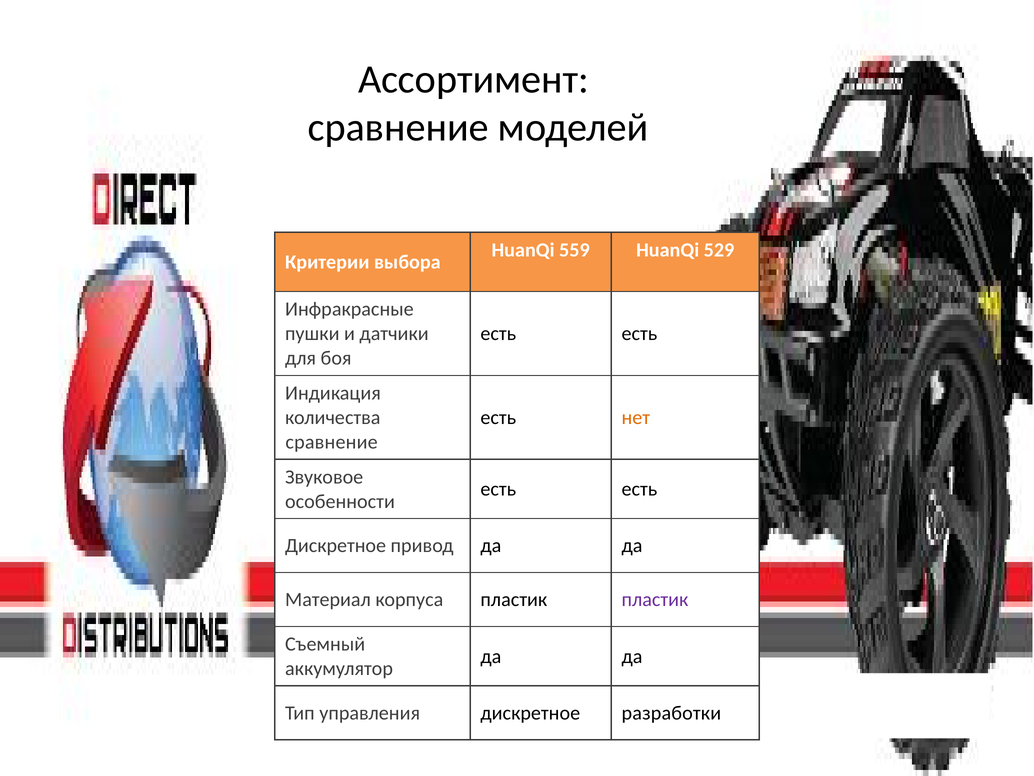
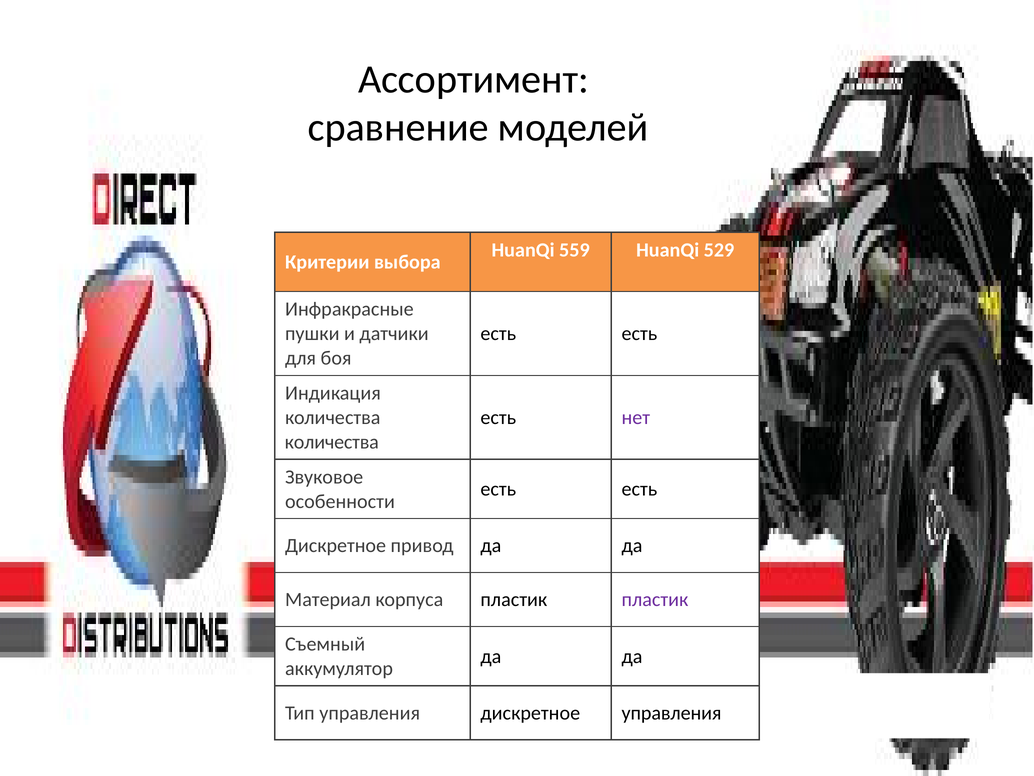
нет colour: orange -> purple
сравнение at (332, 442): сравнение -> количества
дискретное разработки: разработки -> управления
